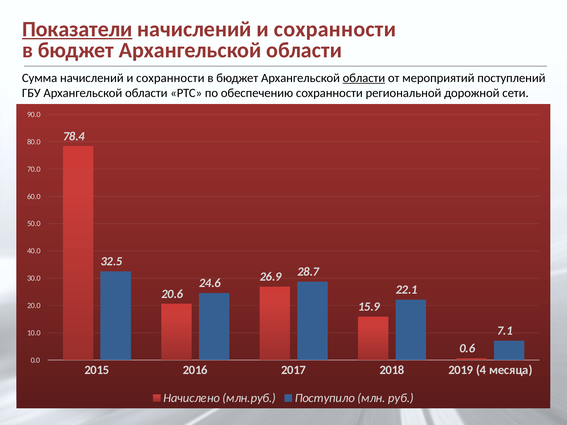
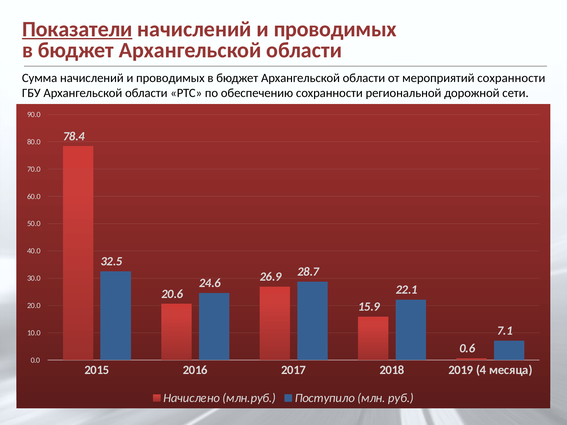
сохранности at (335, 29): сохранности -> проводимых
Сумма начислений и сохранности: сохранности -> проводимых
области at (364, 78) underline: present -> none
мероприятий поступлений: поступлений -> сохранности
